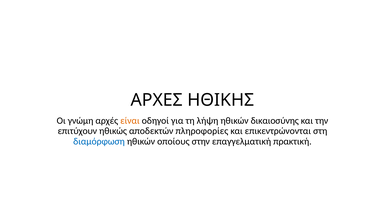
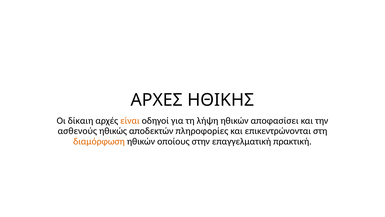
γνώμη: γνώμη -> δίκαιη
δικαιοσύνης: δικαιοσύνης -> αποφασίσει
επιτύχουν: επιτύχουν -> ασθενούς
διαμόρφωση colour: blue -> orange
